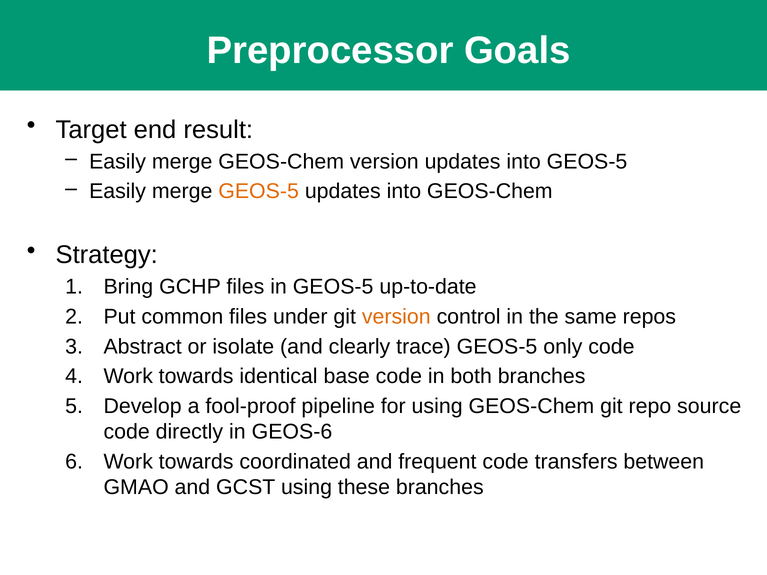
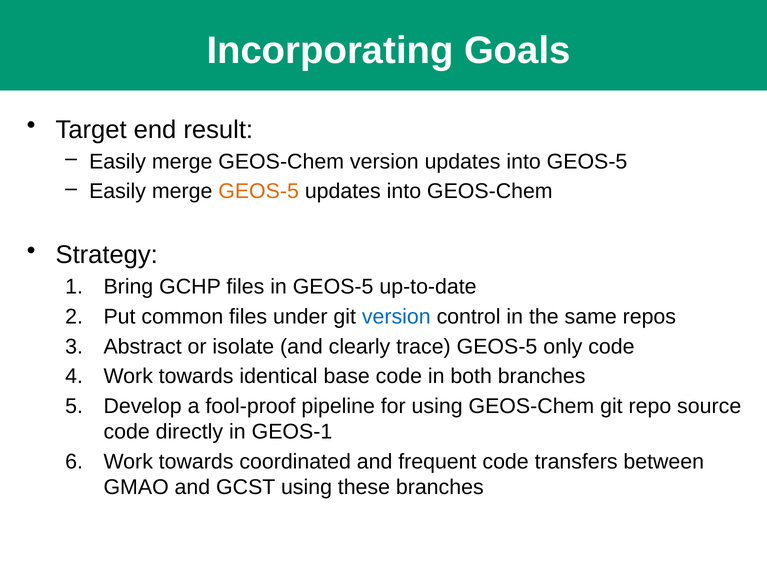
Preprocessor: Preprocessor -> Incorporating
version at (396, 317) colour: orange -> blue
GEOS-6: GEOS-6 -> GEOS-1
